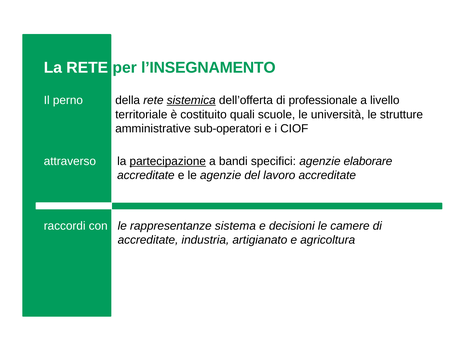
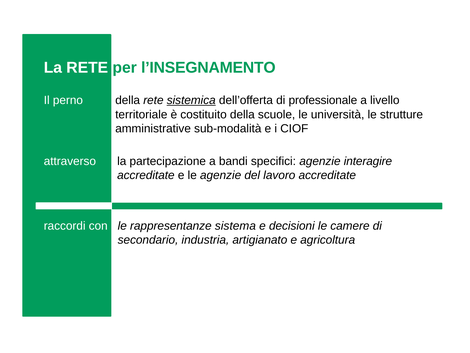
costituito quali: quali -> della
sub-operatori: sub-operatori -> sub-modalità
partecipazione underline: present -> none
elaborare: elaborare -> interagire
accreditate at (148, 240): accreditate -> secondario
